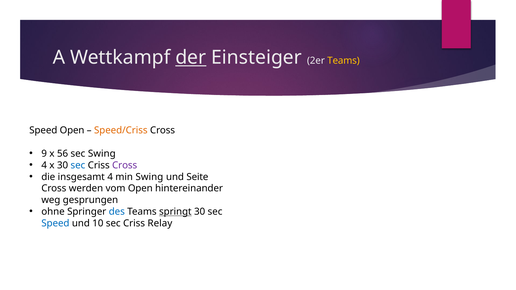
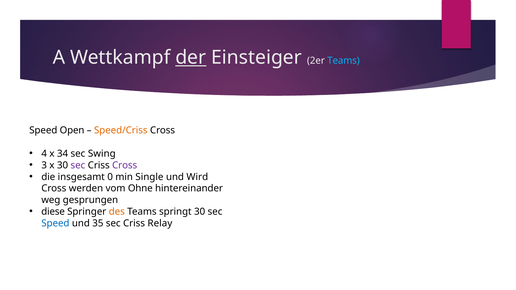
Teams at (343, 61) colour: yellow -> light blue
9: 9 -> 4
56: 56 -> 34
4 at (44, 165): 4 -> 3
sec at (78, 165) colour: blue -> purple
insgesamt 4: 4 -> 0
min Swing: Swing -> Single
Seite: Seite -> Wird
vom Open: Open -> Ohne
ohne: ohne -> diese
des colour: blue -> orange
springt underline: present -> none
10: 10 -> 35
